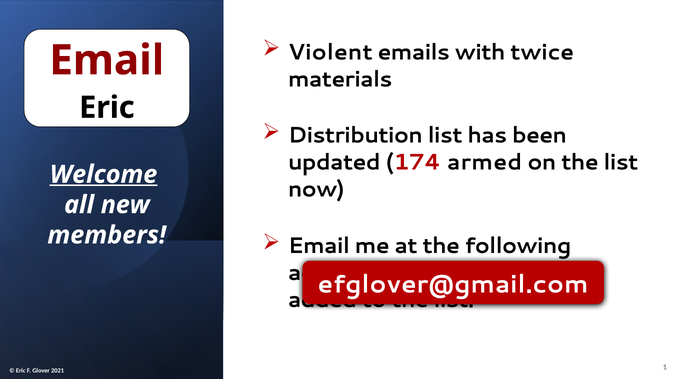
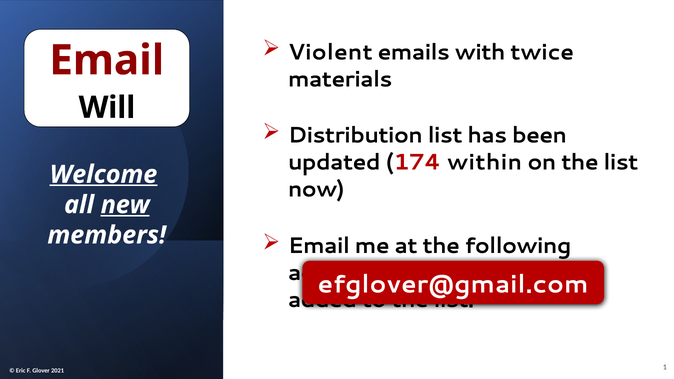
Eric at (107, 108): Eric -> Will
armed: armed -> within
new underline: none -> present
